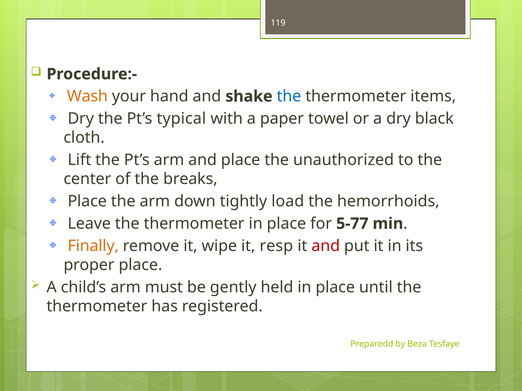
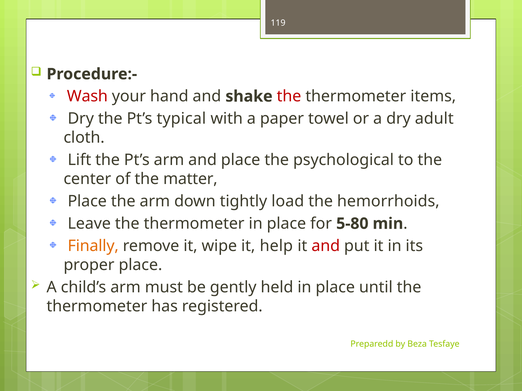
Wash colour: orange -> red
the at (289, 96) colour: blue -> red
black: black -> adult
unauthorized: unauthorized -> psychological
breaks: breaks -> matter
5-77: 5-77 -> 5-80
resp: resp -> help
